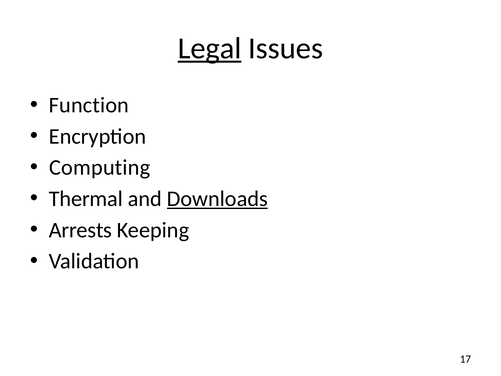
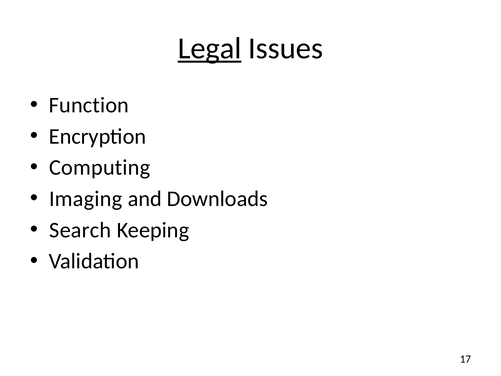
Thermal: Thermal -> Imaging
Downloads underline: present -> none
Arrests: Arrests -> Search
